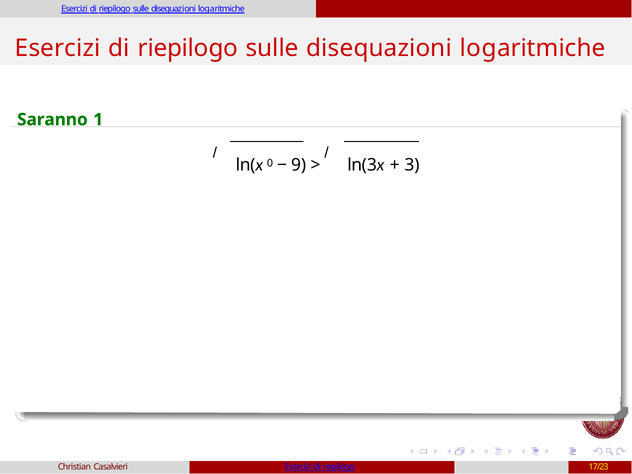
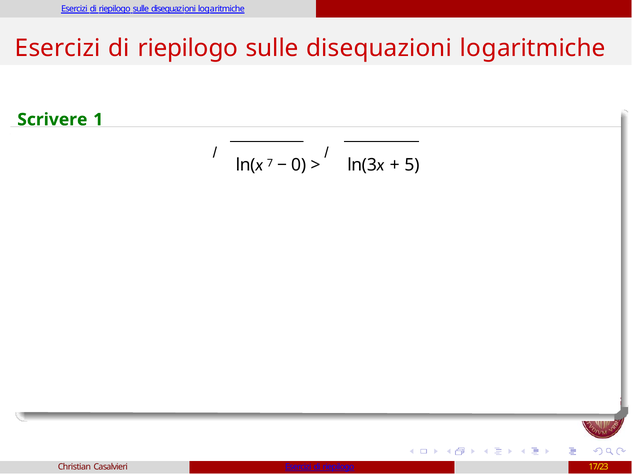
Saranno: Saranno -> Scrivere
0: 0 -> 7
9: 9 -> 0
3: 3 -> 5
